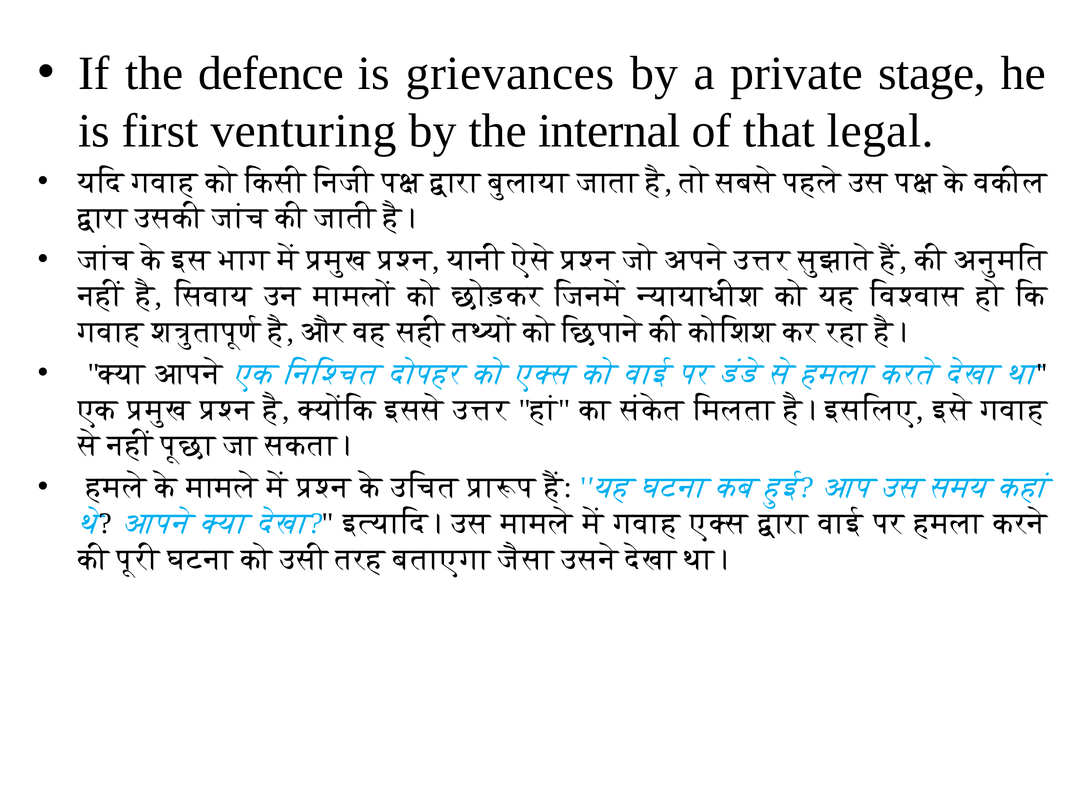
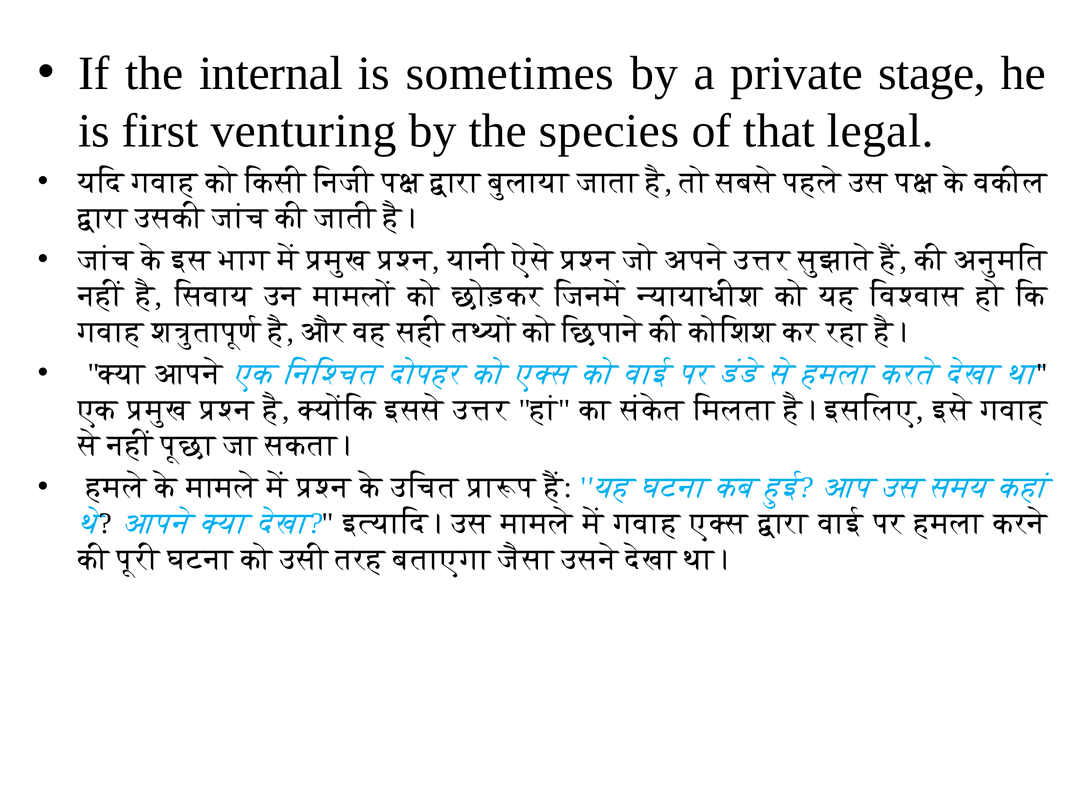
defence: defence -> internal
grievances: grievances -> sometimes
internal: internal -> species
